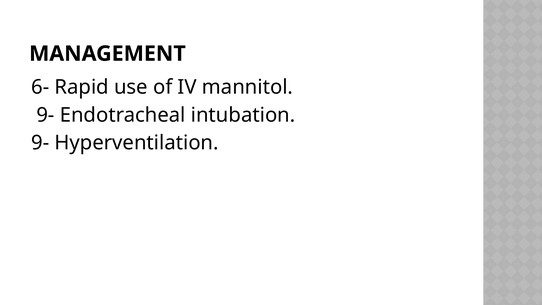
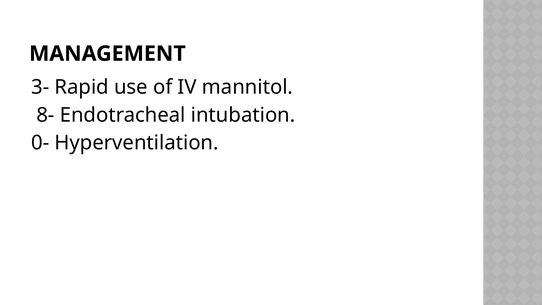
6-: 6- -> 3-
9- at (45, 115): 9- -> 8-
9- at (40, 143): 9- -> 0-
